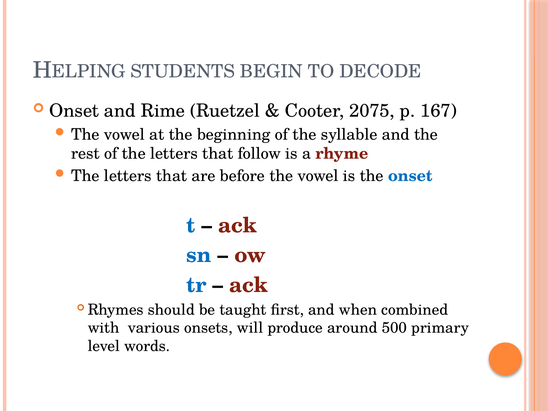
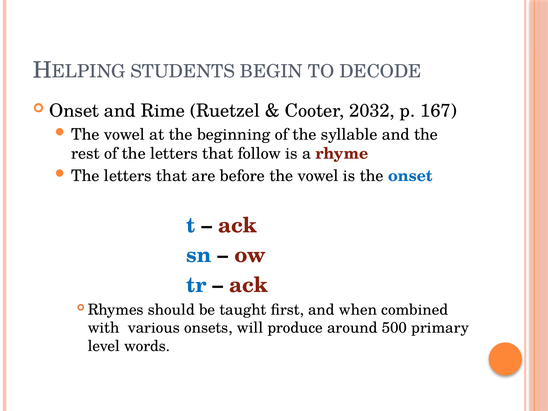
2075: 2075 -> 2032
